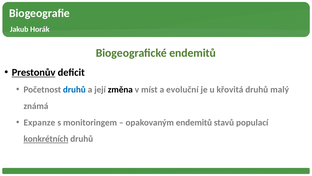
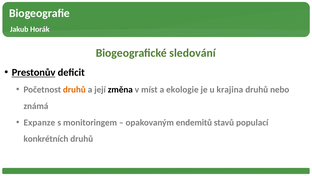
Biogeografické endemitů: endemitů -> sledování
druhů at (74, 89) colour: blue -> orange
evoluční: evoluční -> ekologie
křovitá: křovitá -> krajina
malý: malý -> nebo
konkrétních underline: present -> none
